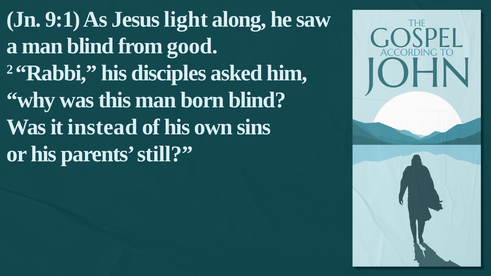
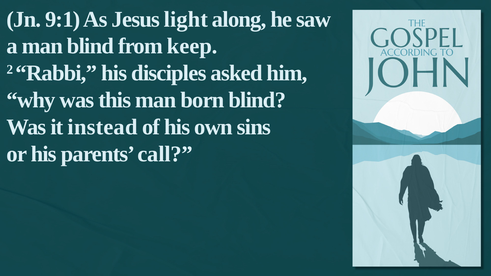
good: good -> keep
still: still -> call
